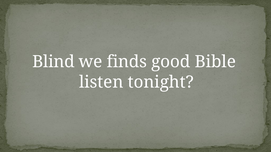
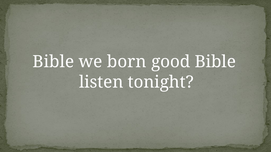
Blind at (53, 62): Blind -> Bible
finds: finds -> born
